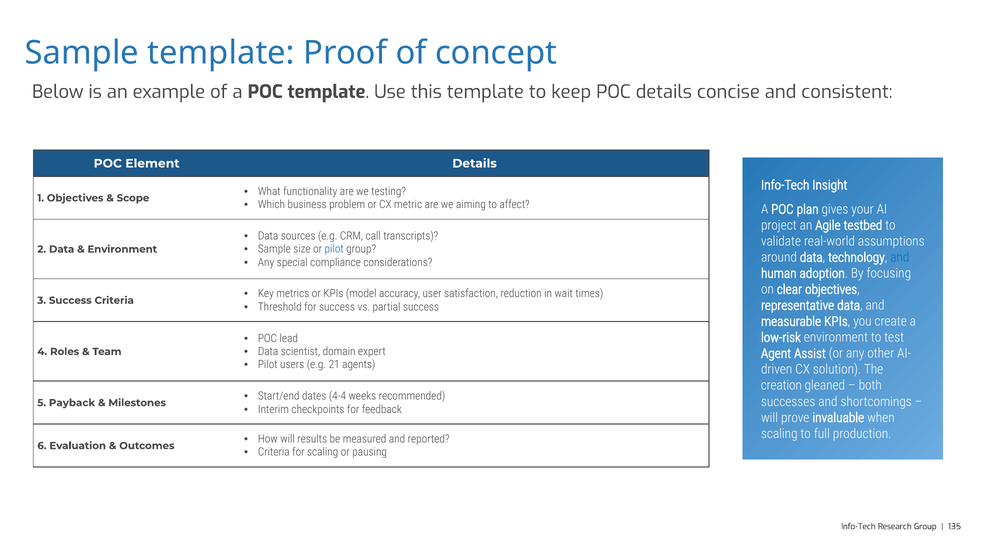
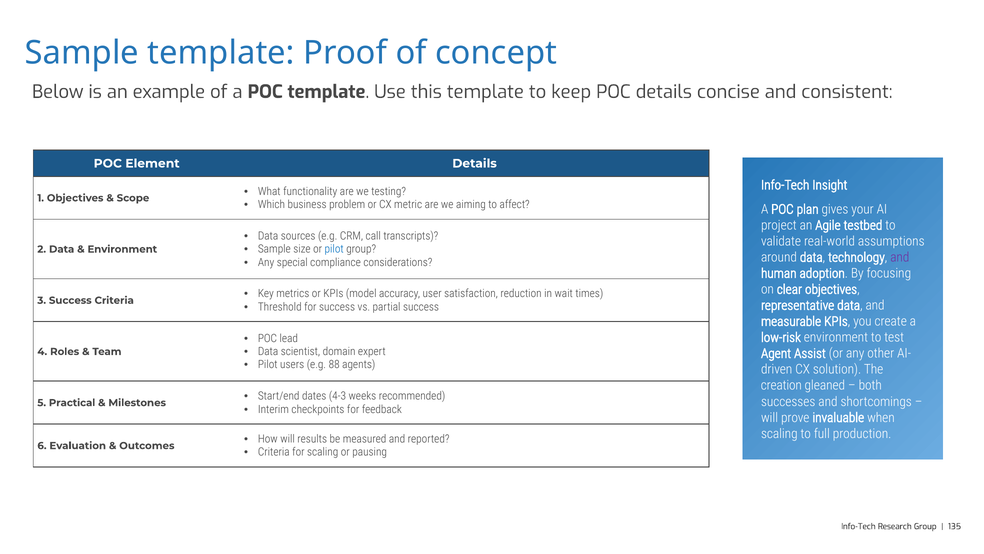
and at (900, 257) colour: blue -> purple
21: 21 -> 88
4-4: 4-4 -> 4-3
Payback: Payback -> Practical
